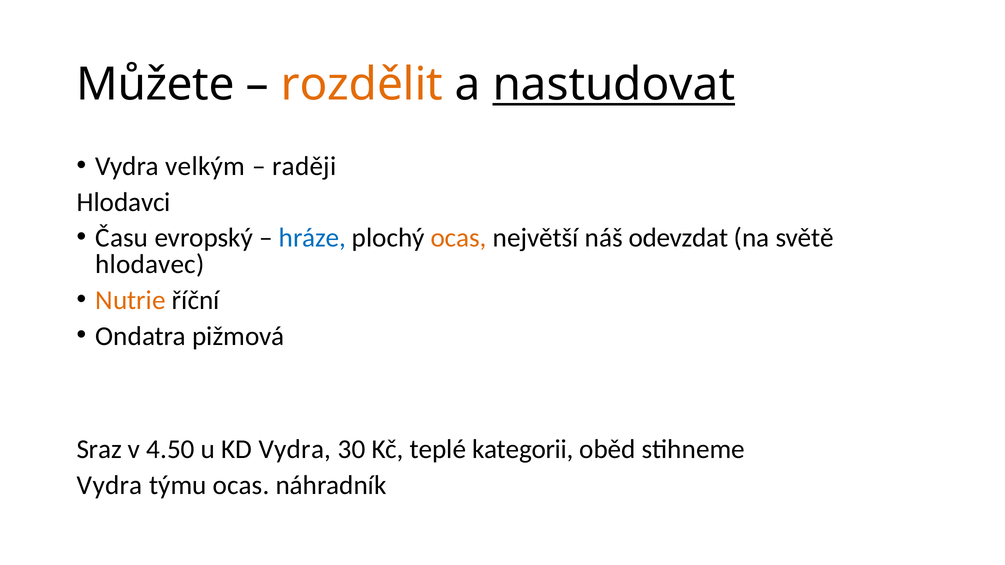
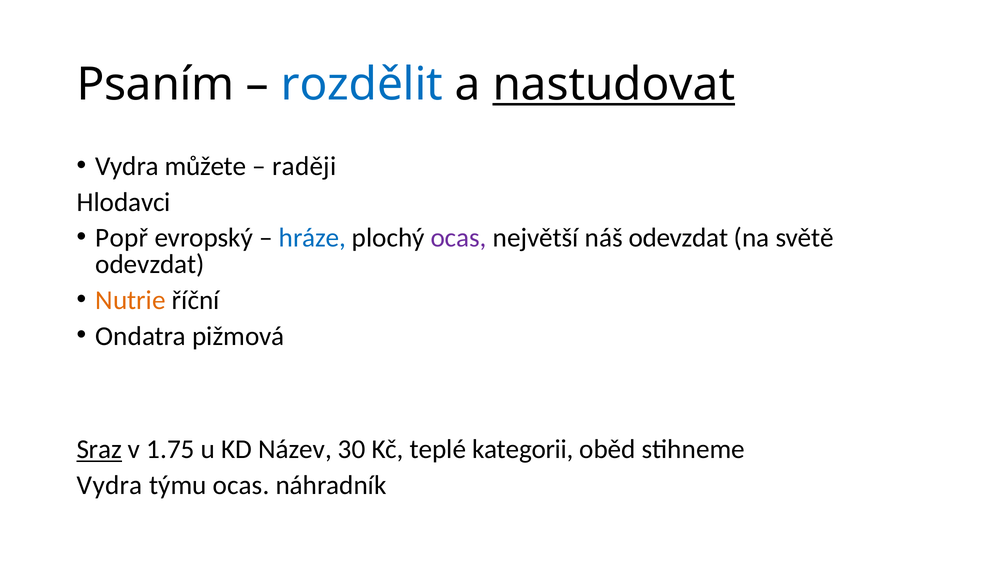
Můžete: Můžete -> Psaním
rozdělit colour: orange -> blue
velkým: velkým -> můžete
Času: Času -> Popř
ocas at (459, 238) colour: orange -> purple
hlodavec at (150, 265): hlodavec -> odevzdat
Sraz underline: none -> present
4.50: 4.50 -> 1.75
KD Vydra: Vydra -> Název
